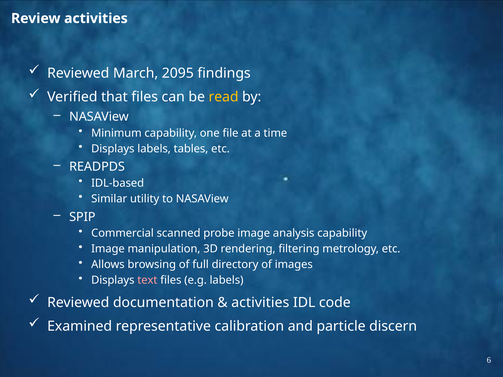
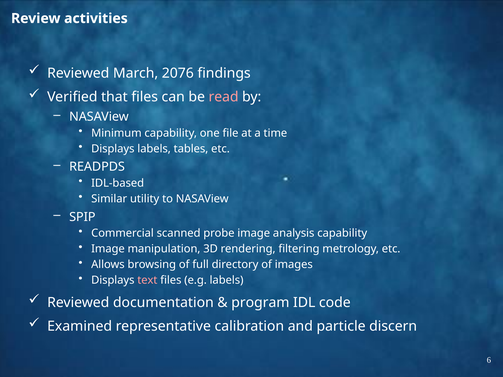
2095: 2095 -> 2076
read colour: yellow -> pink
activities at (260, 303): activities -> program
